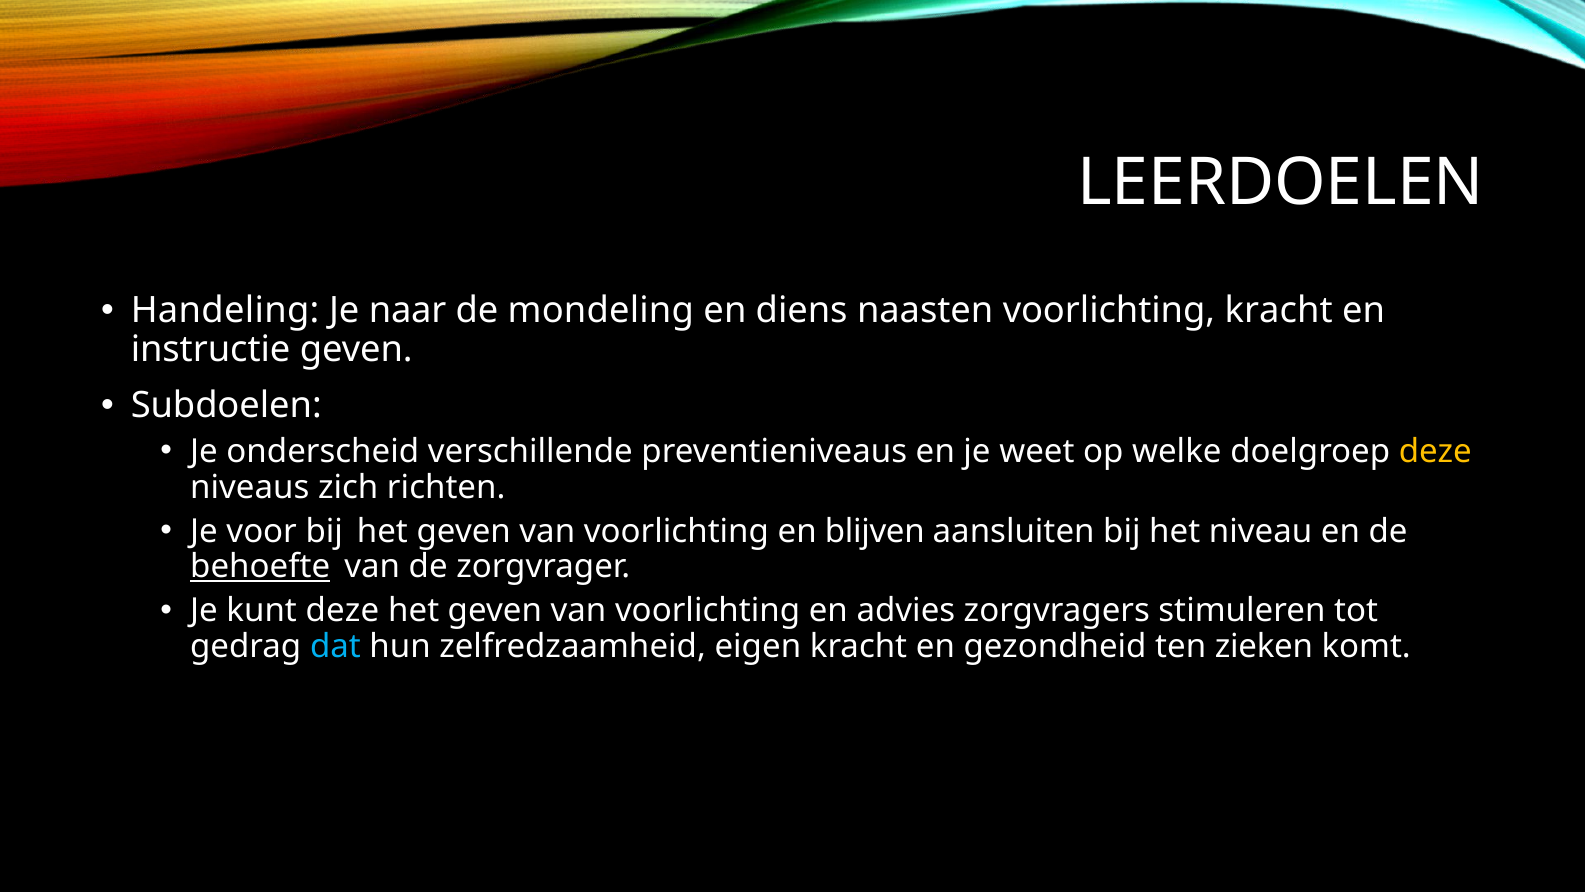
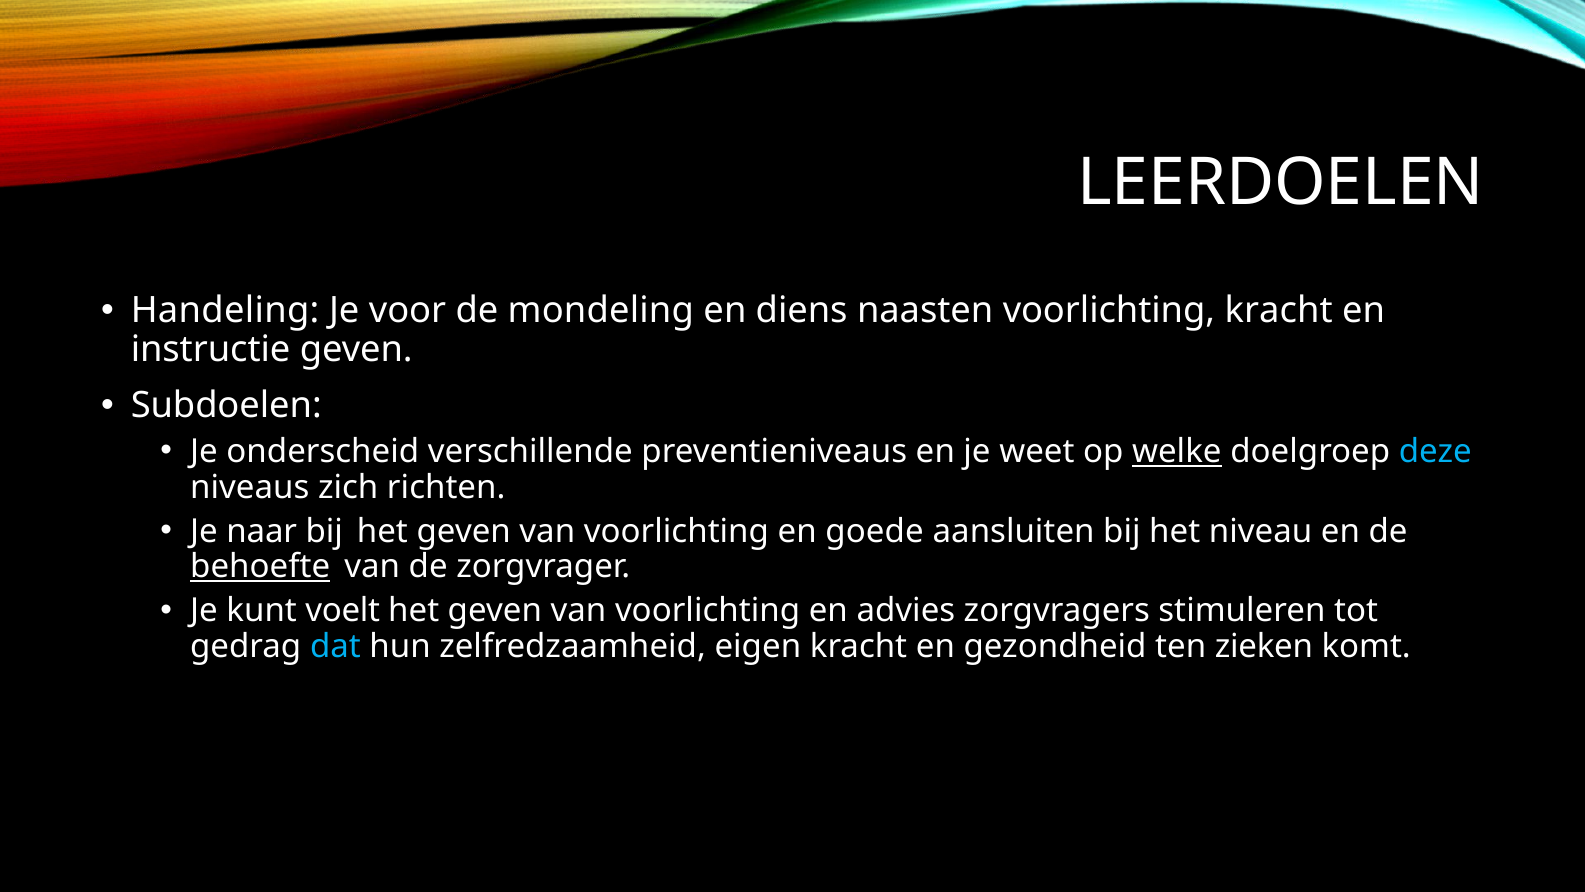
naar: naar -> voor
welke underline: none -> present
deze at (1435, 451) colour: yellow -> light blue
voor: voor -> naar
blijven: blijven -> goede
kunt deze: deze -> voelt
